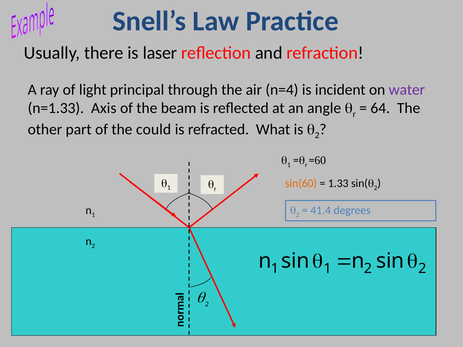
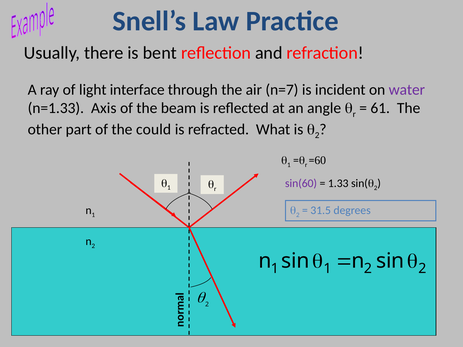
laser: laser -> bent
principal: principal -> interface
n=4: n=4 -> n=7
64: 64 -> 61
sin(60 colour: orange -> purple
41.4: 41.4 -> 31.5
